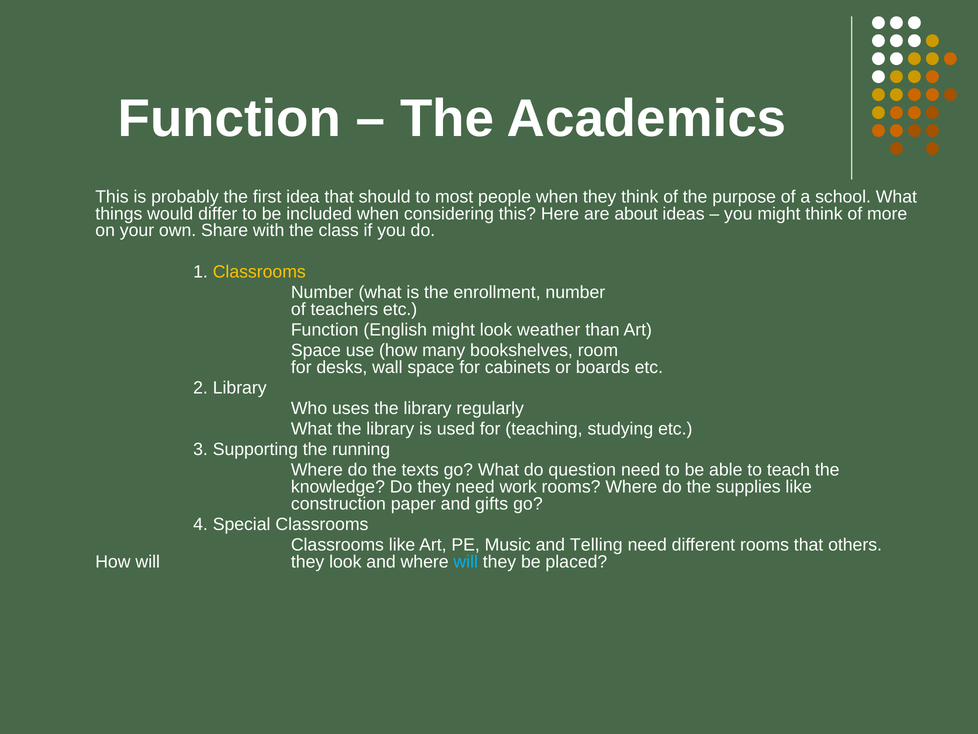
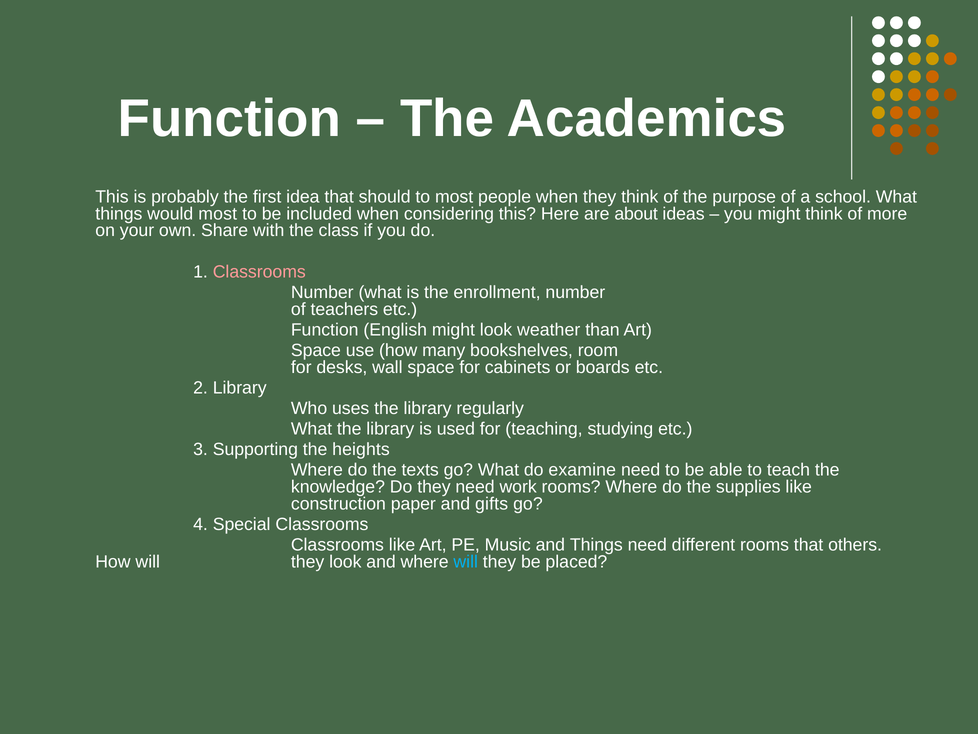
would differ: differ -> most
Classrooms at (259, 272) colour: yellow -> pink
running: running -> heights
question: question -> examine
and Telling: Telling -> Things
